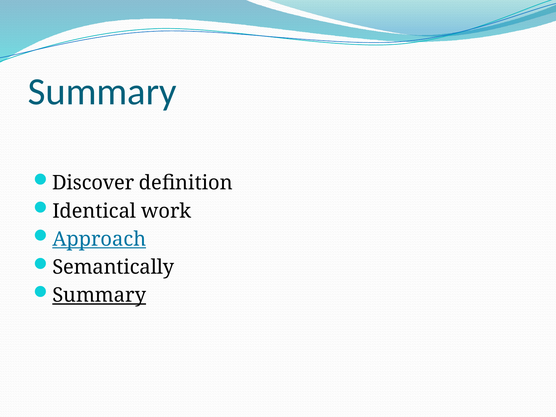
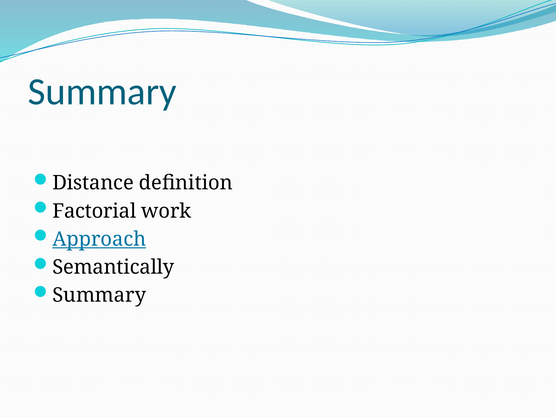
Discover: Discover -> Distance
Identical: Identical -> Factorial
Summary at (99, 295) underline: present -> none
